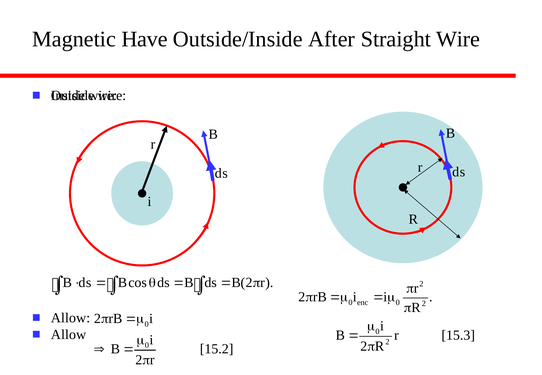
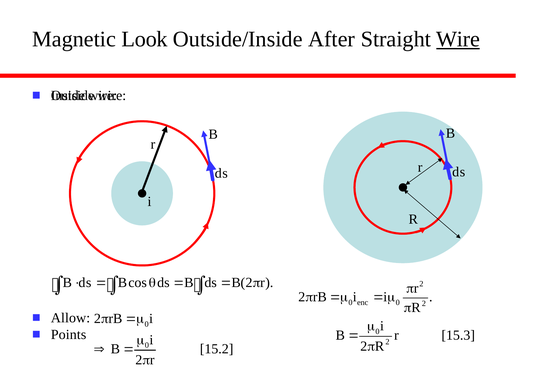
Have: Have -> Look
Wire at (458, 39) underline: none -> present
Allow at (69, 335): Allow -> Points
